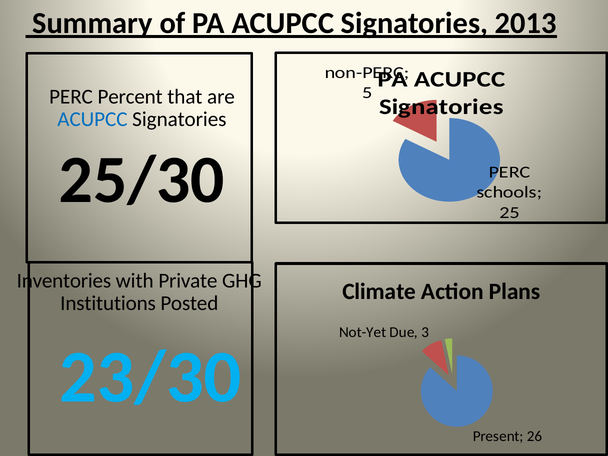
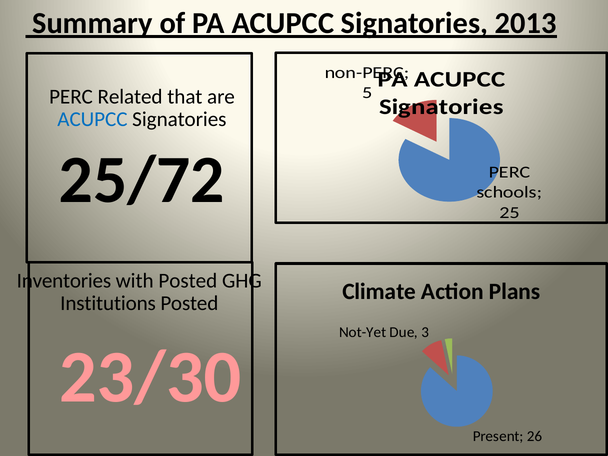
Percent: Percent -> Related
25/30: 25/30 -> 25/72
with Private: Private -> Posted
23/30 colour: light blue -> pink
